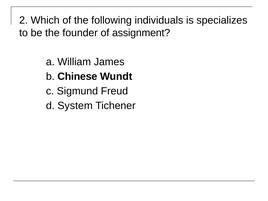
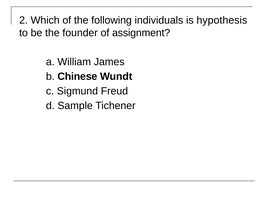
specializes: specializes -> hypothesis
System: System -> Sample
